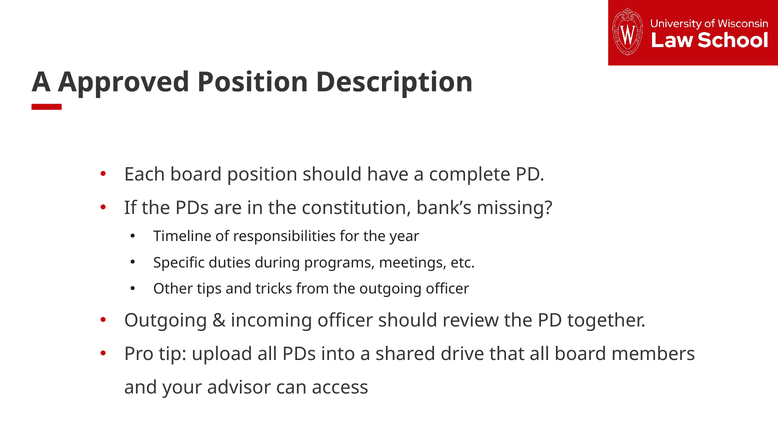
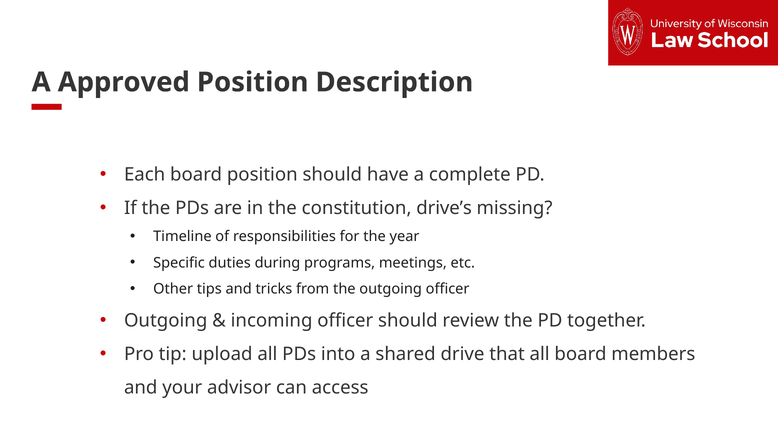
bank’s: bank’s -> drive’s
